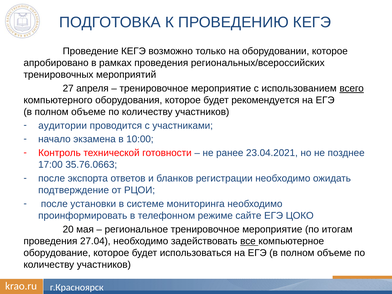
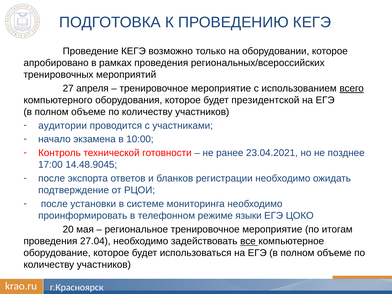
рекомендуется: рекомендуется -> президентской
35.76.0663: 35.76.0663 -> 14.48.9045
сайте: сайте -> языки
